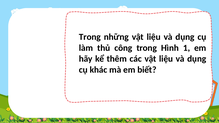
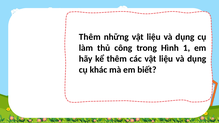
Trong at (90, 37): Trong -> Thêm
